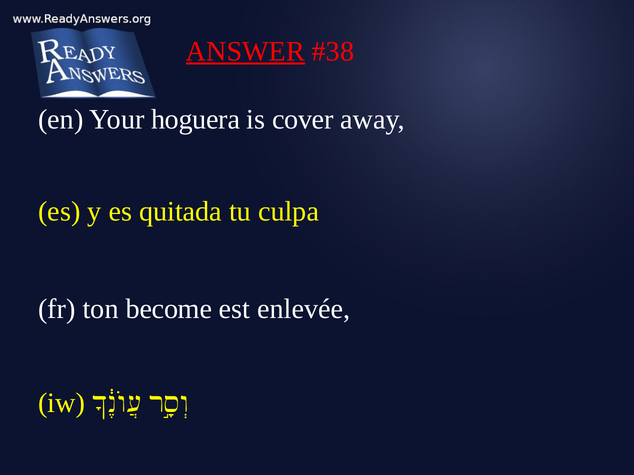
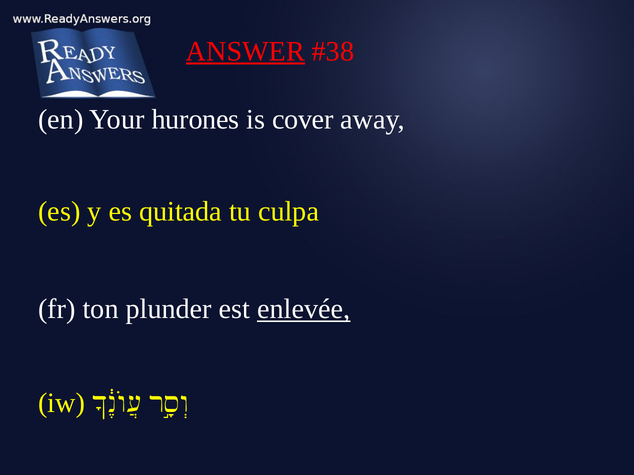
hoguera: hoguera -> hurones
become: become -> plunder
enlevée underline: none -> present
